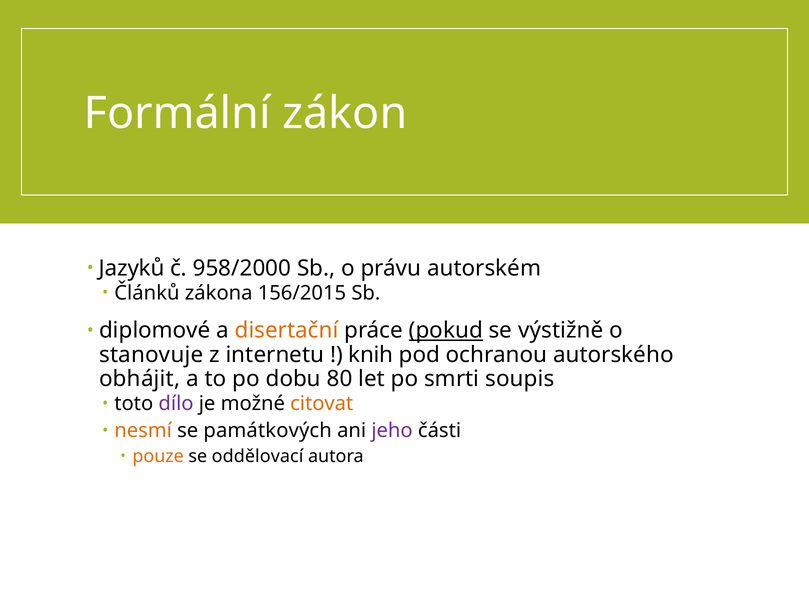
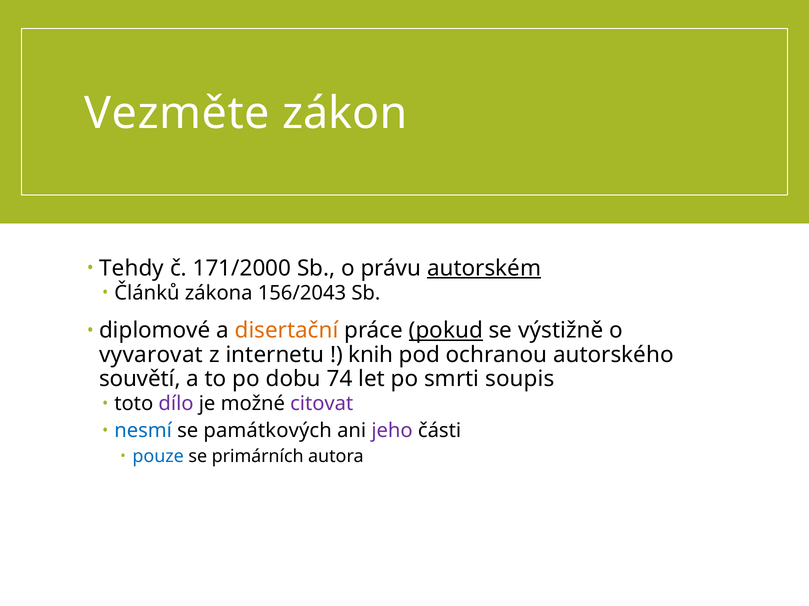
Formální: Formální -> Vezměte
Jazyků: Jazyků -> Tehdy
958/2000: 958/2000 -> 171/2000
autorském underline: none -> present
156/2015: 156/2015 -> 156/2043
stanovuje: stanovuje -> vyvarovat
obhájit: obhájit -> souvětí
80: 80 -> 74
citovat colour: orange -> purple
nesmí colour: orange -> blue
pouze colour: orange -> blue
oddělovací: oddělovací -> primárních
